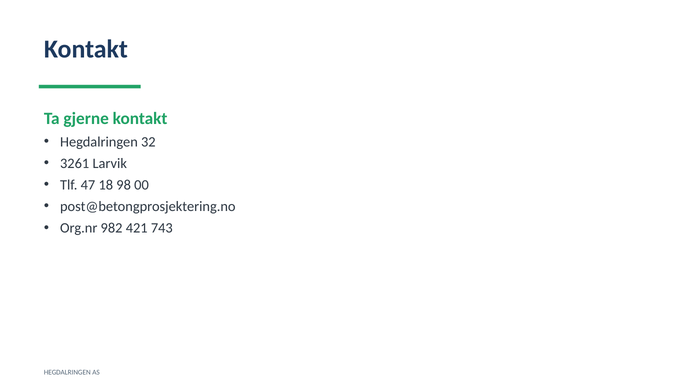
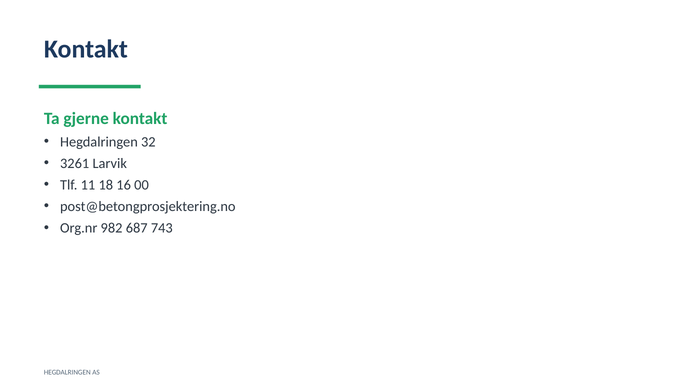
47: 47 -> 11
98: 98 -> 16
421: 421 -> 687
